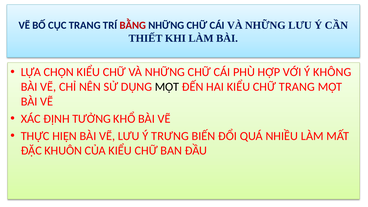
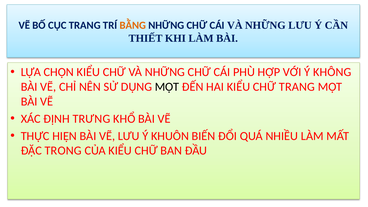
BẰNG colour: red -> orange
TƯỞNG: TƯỞNG -> TRƯNG
TRƯNG: TRƯNG -> KHUÔN
KHUÔN: KHUÔN -> TRONG
